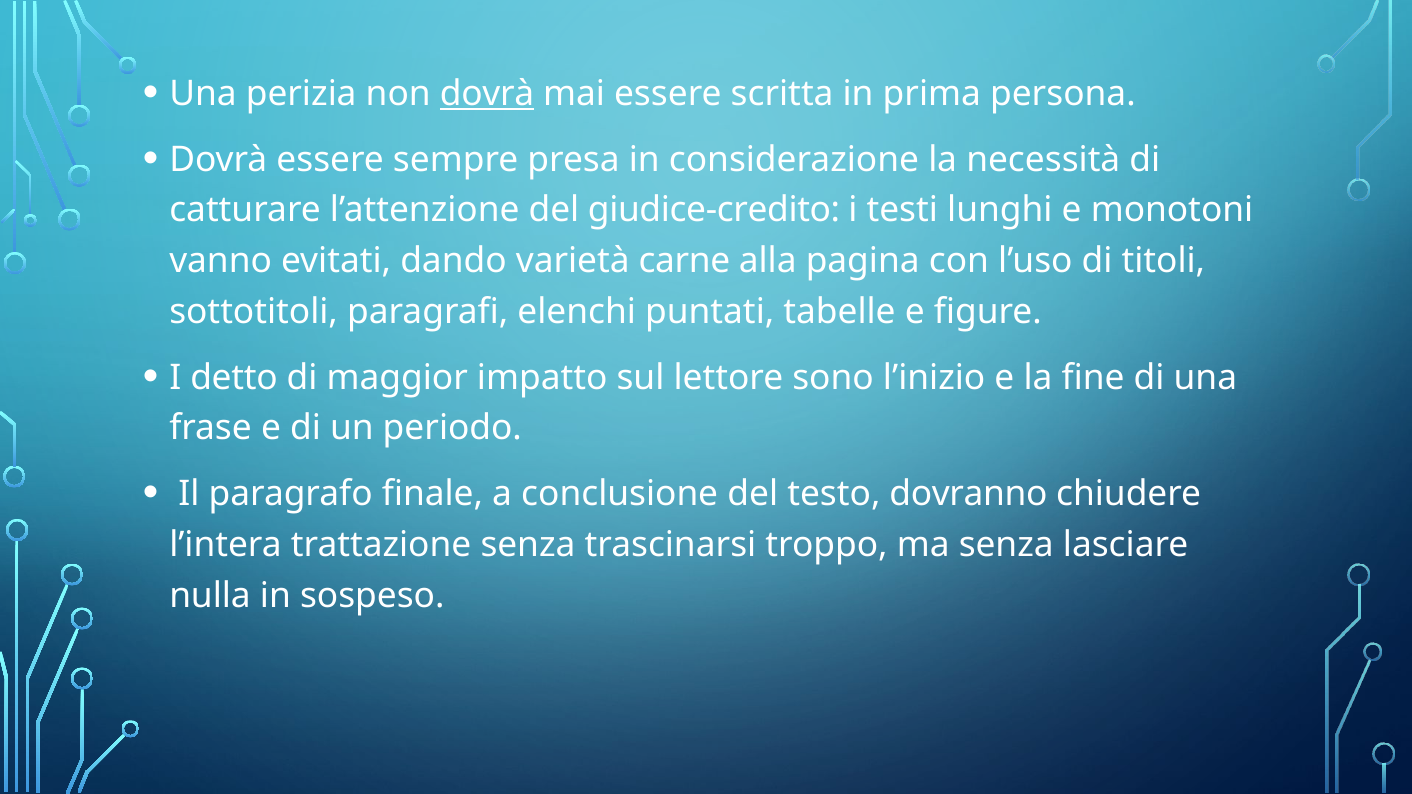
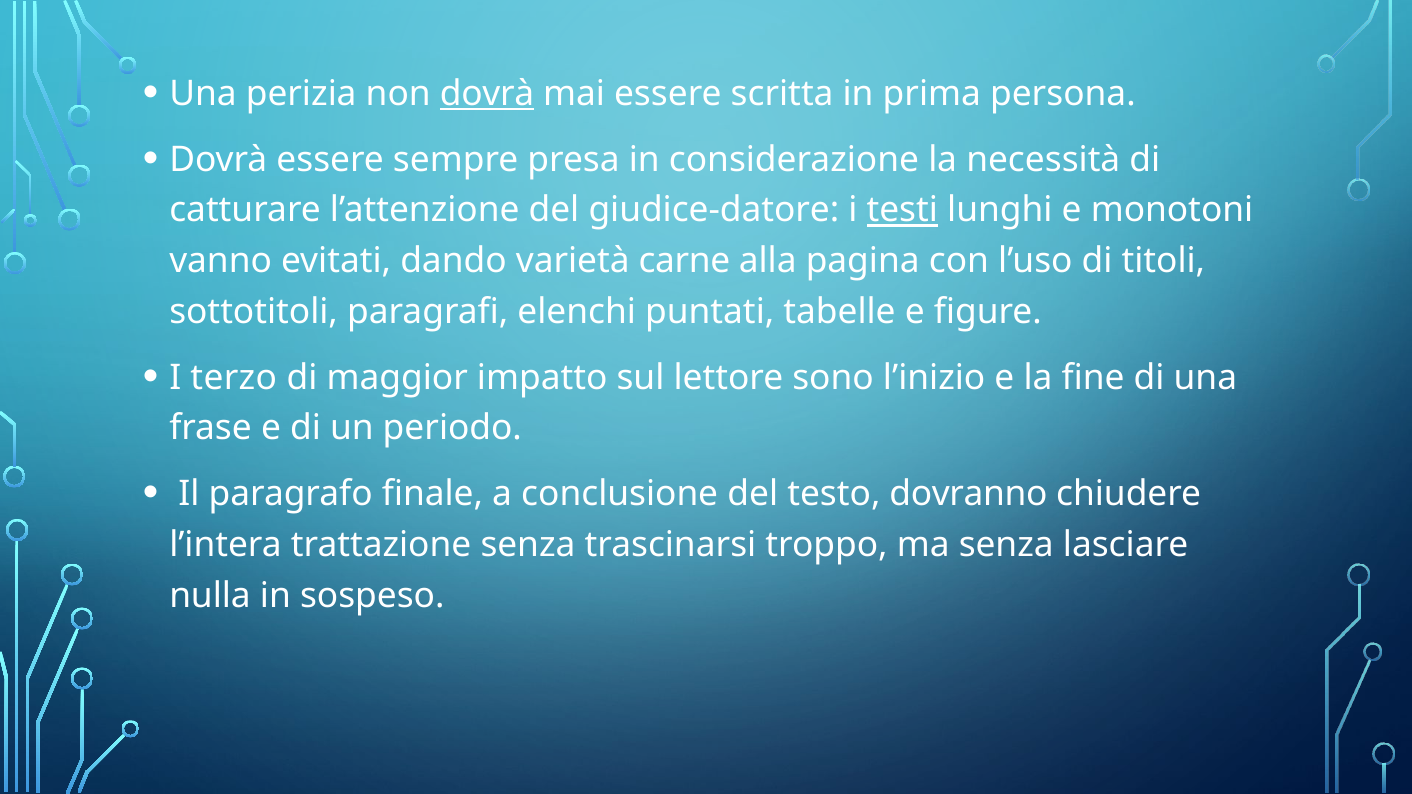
giudice-credito: giudice-credito -> giudice-datore
testi underline: none -> present
detto: detto -> terzo
